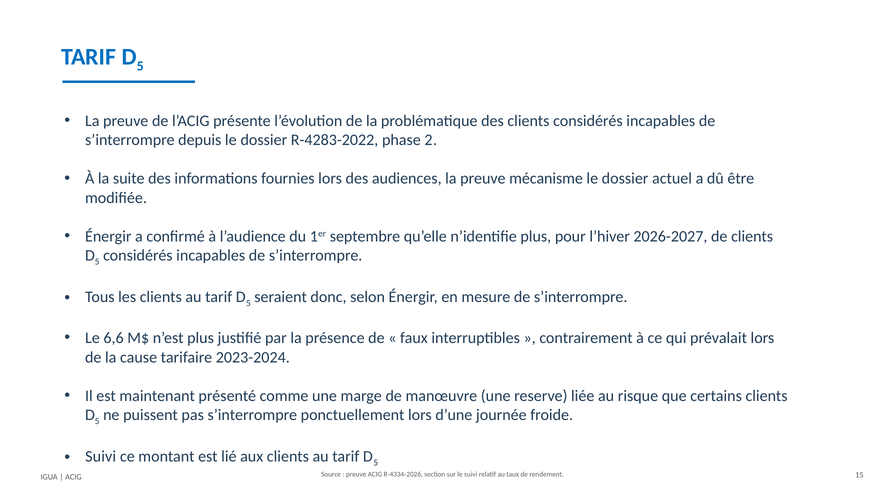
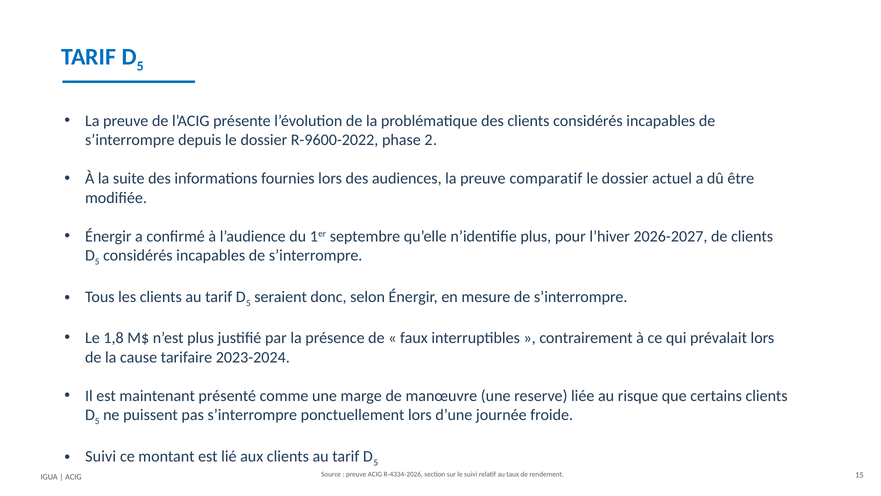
R-4283-2022: R-4283-2022 -> R-9600-2022
mécanisme: mécanisme -> comparatif
6,6: 6,6 -> 1,8
